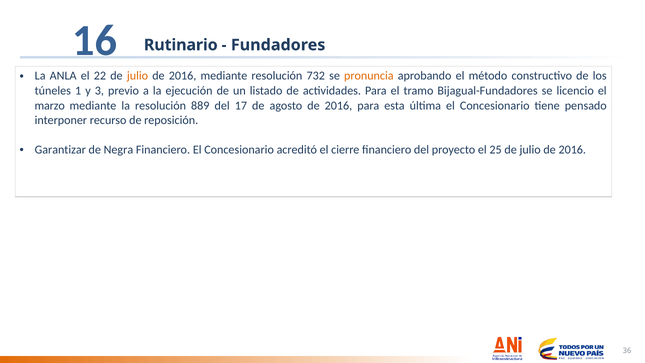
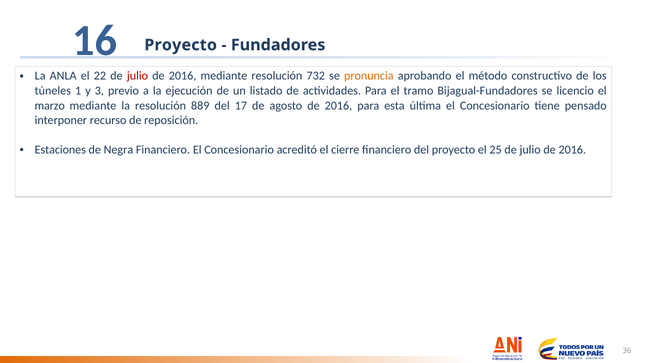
Rutinario at (181, 45): Rutinario -> Proyecto
julio at (137, 76) colour: orange -> red
Garantizar: Garantizar -> Estaciones
